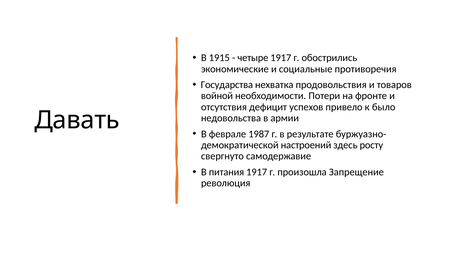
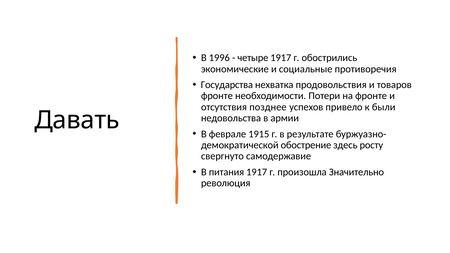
1915: 1915 -> 1996
войной at (217, 96): войной -> фронте
дефицит: дефицит -> позднее
было: было -> были
1987: 1987 -> 1915
настроений: настроений -> обострение
Запрещение: Запрещение -> Значительно
